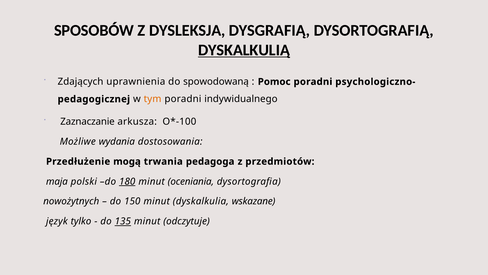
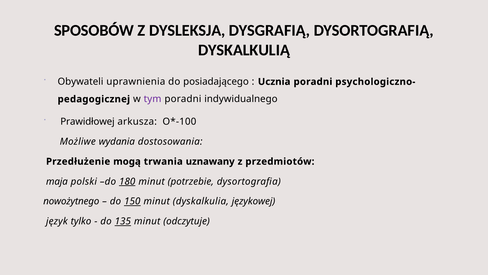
DYSKALKULIĄ underline: present -> none
Zdających: Zdających -> Obywateli
spowodowaną: spowodowaną -> posiadającego
Pomoc: Pomoc -> Ucznia
tym colour: orange -> purple
Zaznaczanie: Zaznaczanie -> Prawidłowej
pedagoga: pedagoga -> uznawany
oceniania: oceniania -> potrzebie
nowożytnych: nowożytnych -> nowożytnego
150 underline: none -> present
wskazane: wskazane -> językowej
